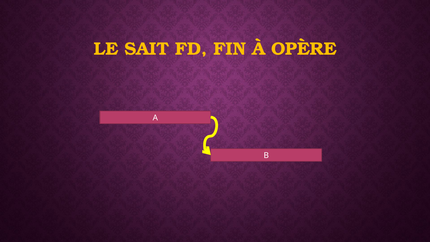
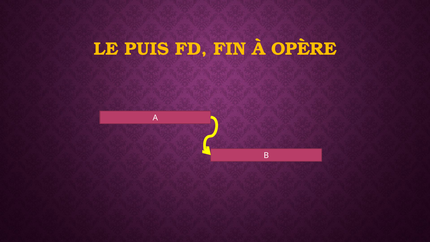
SAIT: SAIT -> PUIS
